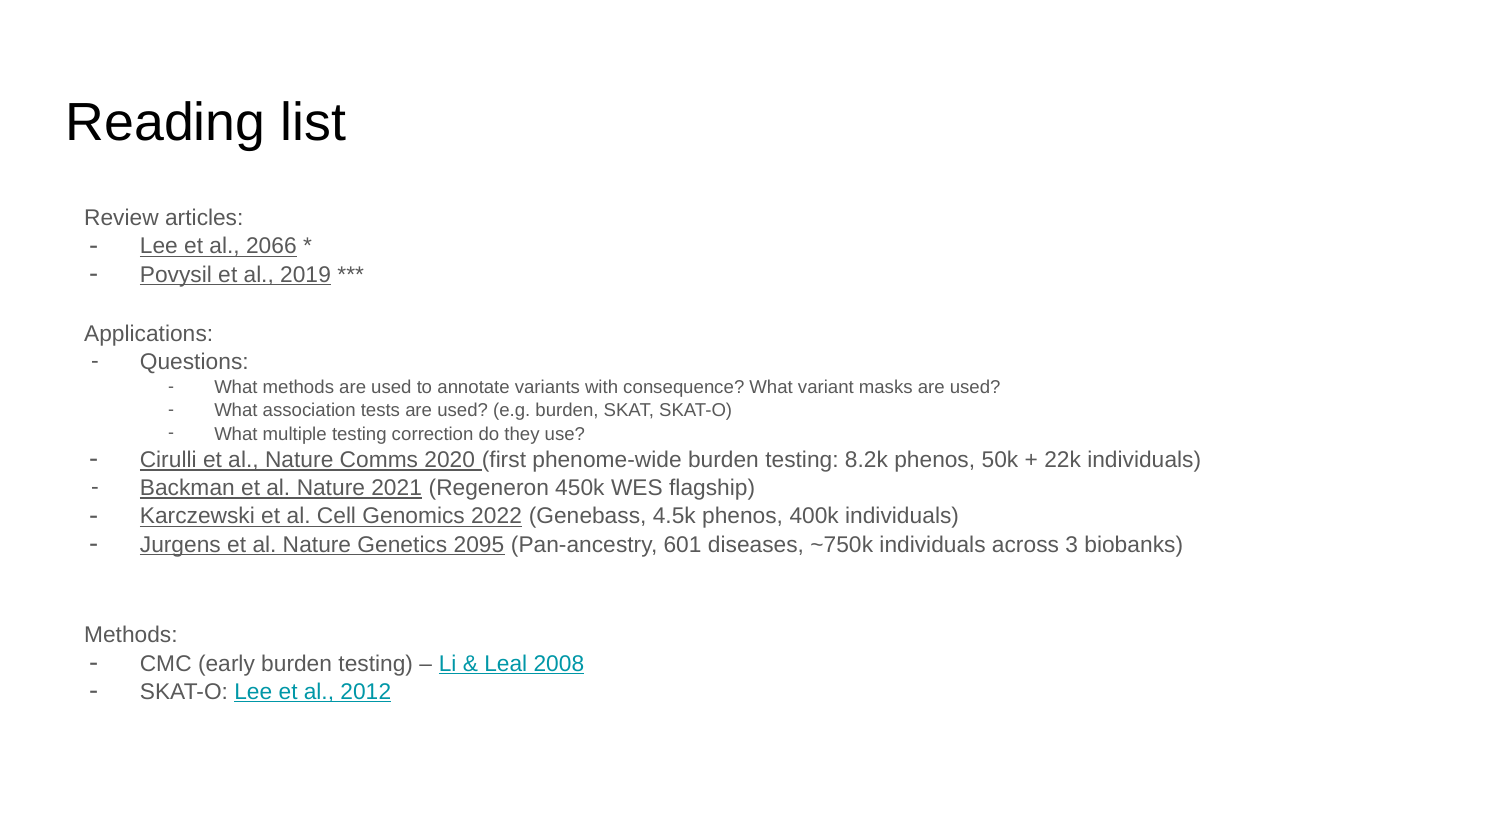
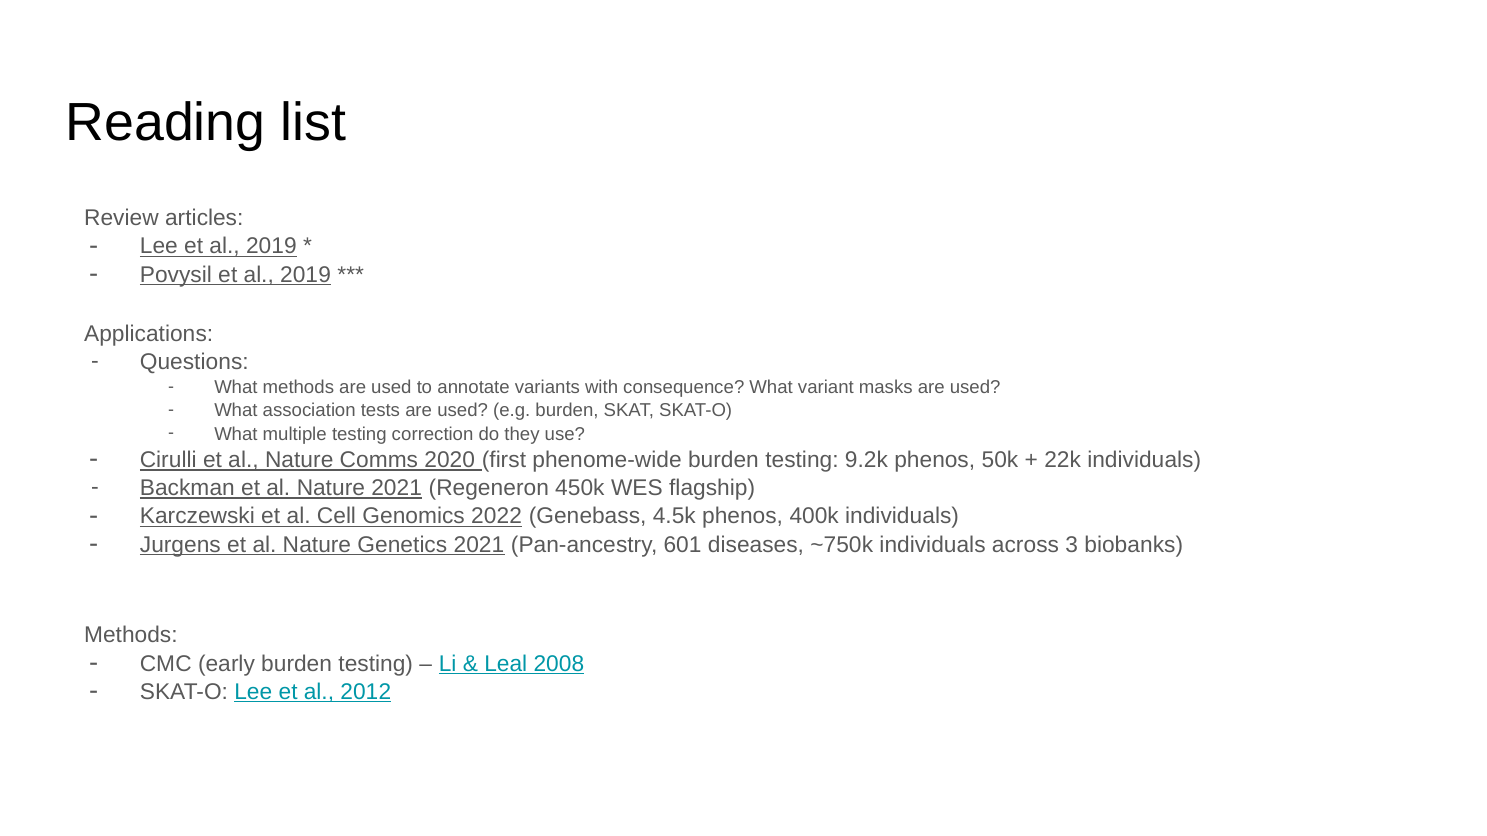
Lee et al 2066: 2066 -> 2019
8.2k: 8.2k -> 9.2k
Genetics 2095: 2095 -> 2021
